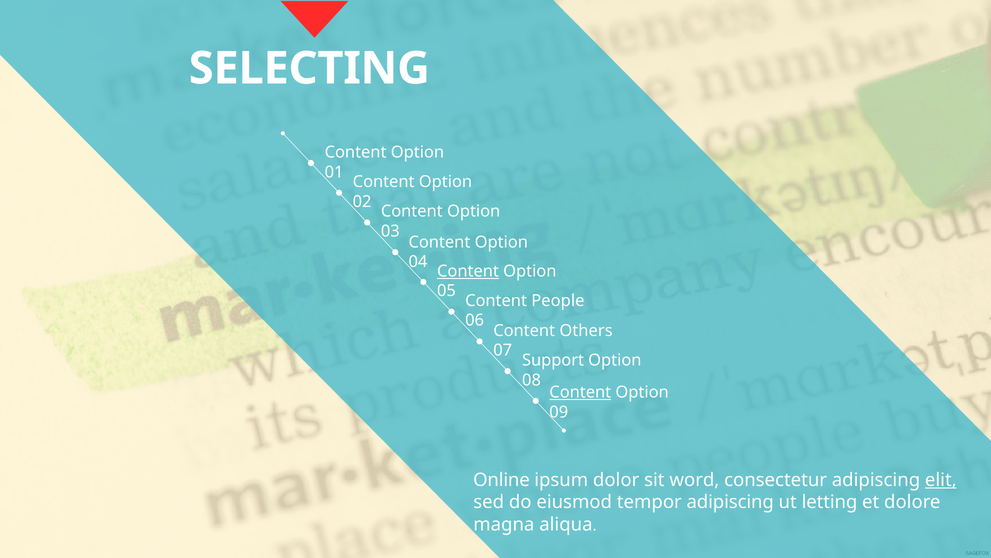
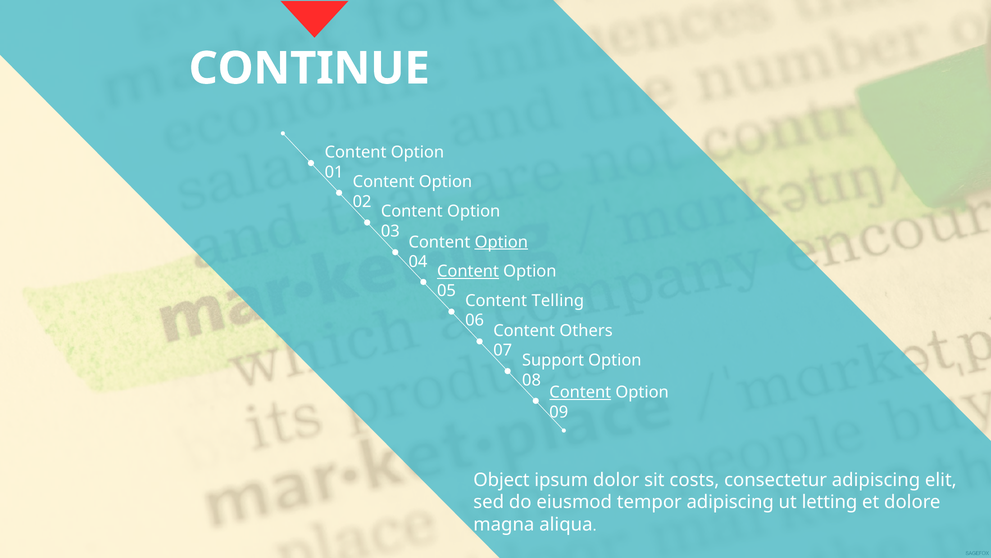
SELECTING: SELECTING -> CONTINUE
Option at (501, 242) underline: none -> present
People: People -> Telling
Online: Online -> Object
word: word -> costs
elit underline: present -> none
